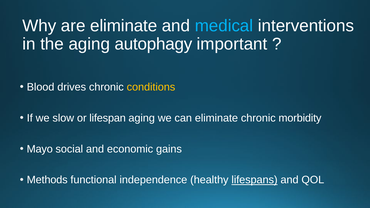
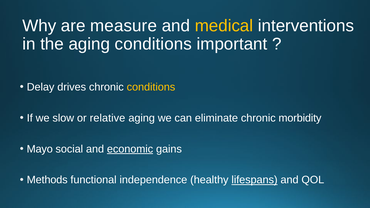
are eliminate: eliminate -> measure
medical colour: light blue -> yellow
aging autophagy: autophagy -> conditions
Blood: Blood -> Delay
lifespan: lifespan -> relative
economic underline: none -> present
